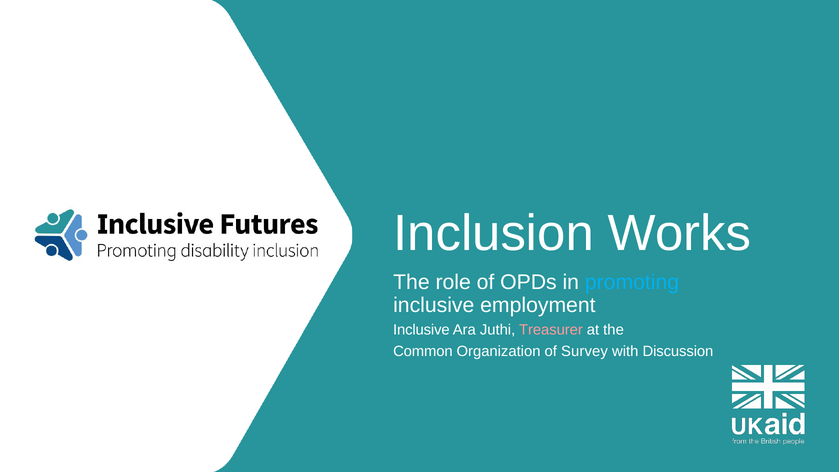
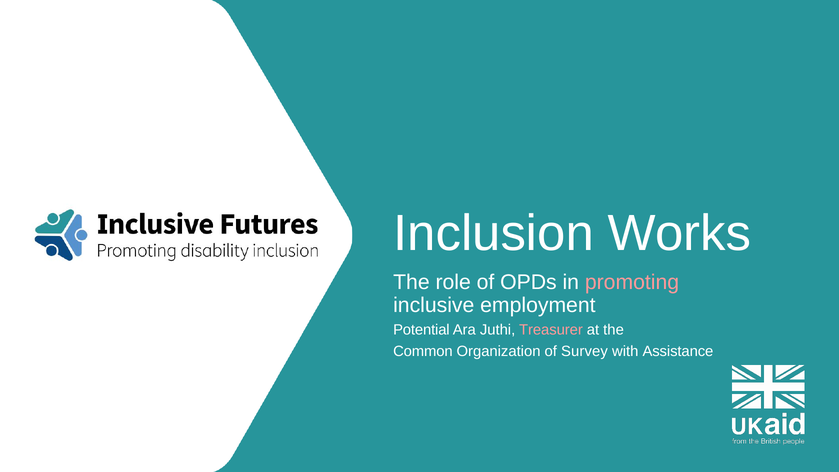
promoting colour: light blue -> pink
Inclusive at (421, 330): Inclusive -> Potential
Discussion: Discussion -> Assistance
